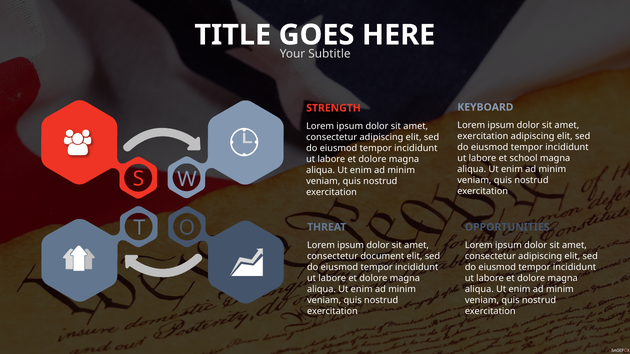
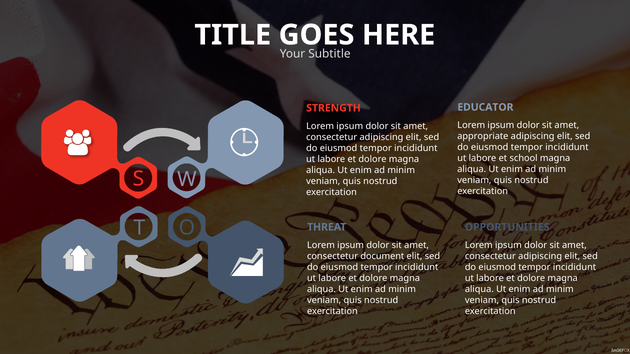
KEYBOARD: KEYBOARD -> EDUCATOR
exercitation at (483, 136): exercitation -> appropriate
